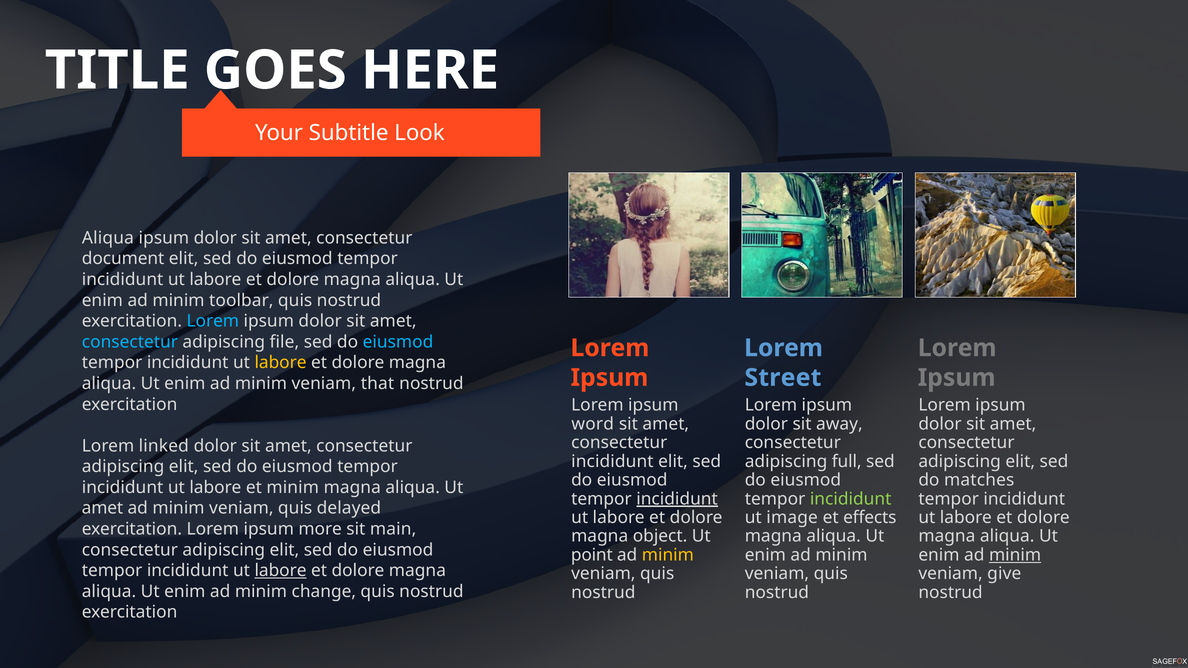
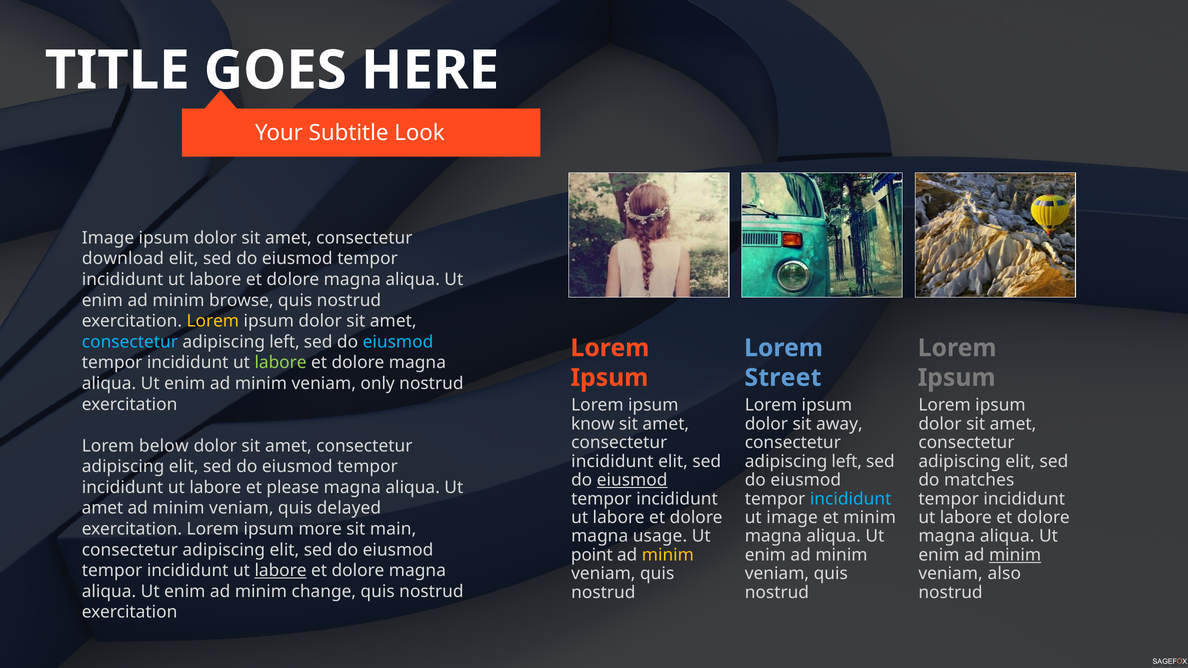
Aliqua at (108, 238): Aliqua -> Image
document: document -> download
toolbar: toolbar -> browse
Lorem at (213, 321) colour: light blue -> yellow
file at (284, 342): file -> left
labore at (281, 363) colour: yellow -> light green
that: that -> only
word: word -> know
linked: linked -> below
full at (847, 462): full -> left
eiusmod at (632, 480) underline: none -> present
et minim: minim -> please
incididunt at (677, 499) underline: present -> none
incididunt at (851, 499) colour: light green -> light blue
et effects: effects -> minim
object: object -> usage
give: give -> also
